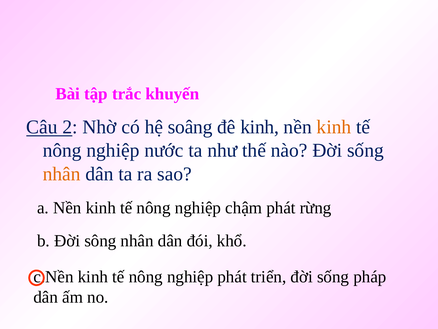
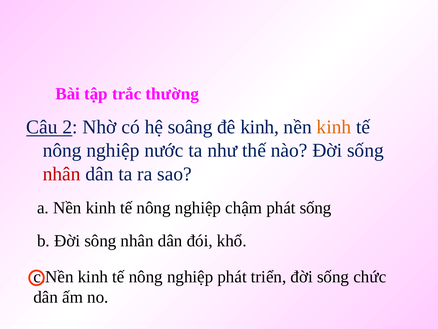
khuyến: khuyến -> thường
nhân at (62, 174) colour: orange -> red
phát rừng: rừng -> sống
pháp: pháp -> chức
